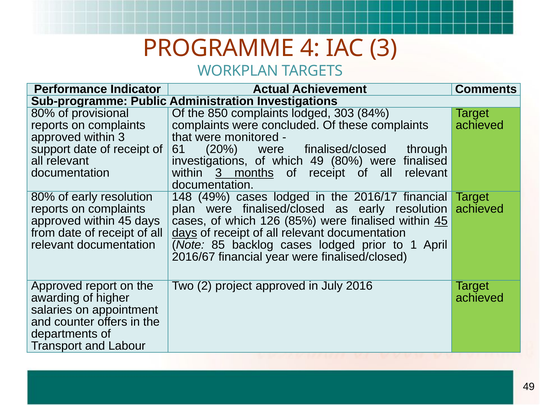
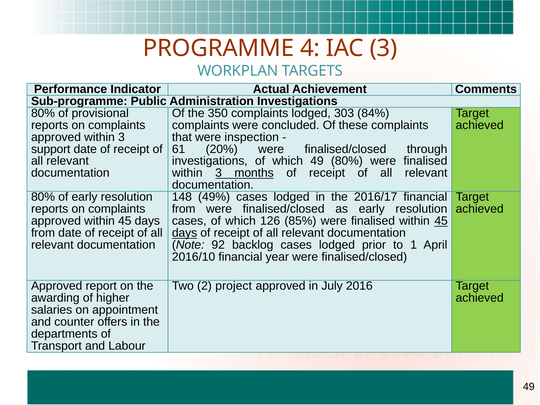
850: 850 -> 350
monitored: monitored -> inspection
plan at (184, 209): plan -> from
85: 85 -> 92
2016/67: 2016/67 -> 2016/10
